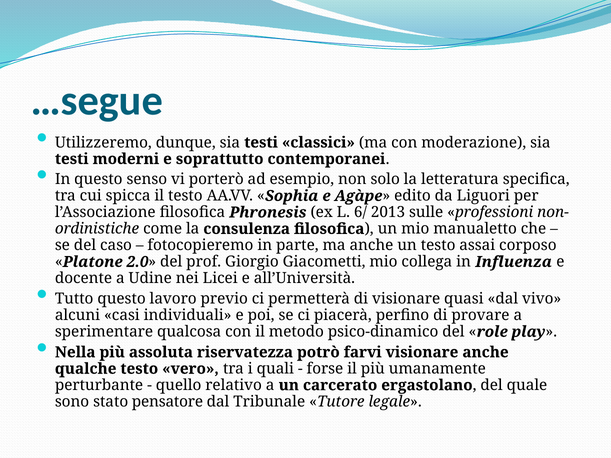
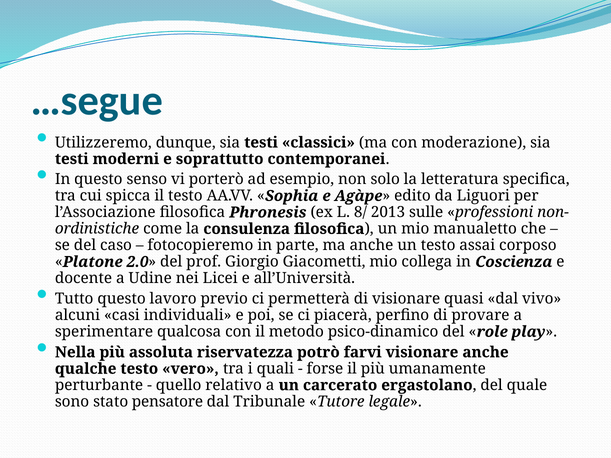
6/: 6/ -> 8/
Influenza: Influenza -> Coscienza
